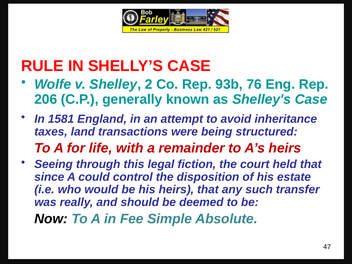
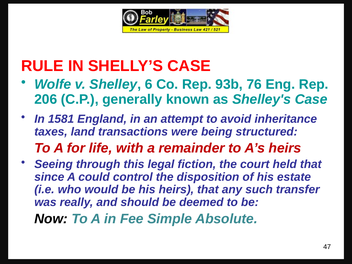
2: 2 -> 6
